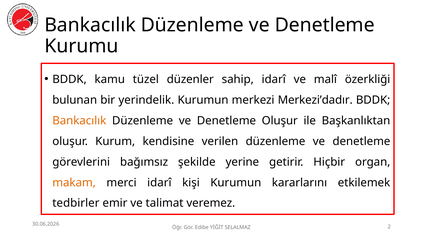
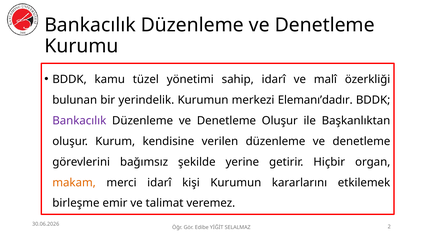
düzenler: düzenler -> yönetimi
Merkezi’dadır: Merkezi’dadır -> Elemanı’dadır
Bankacılık at (79, 121) colour: orange -> purple
tedbirler: tedbirler -> birleşme
